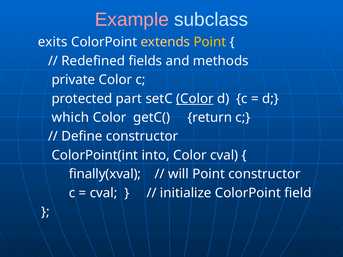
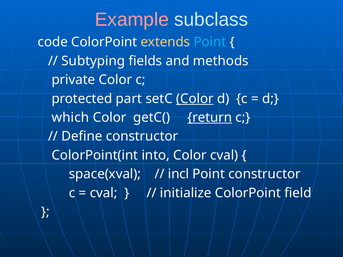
exits: exits -> code
Point at (210, 42) colour: yellow -> light blue
Redefined: Redefined -> Subtyping
return underline: none -> present
finally(xval: finally(xval -> space(xval
will: will -> incl
